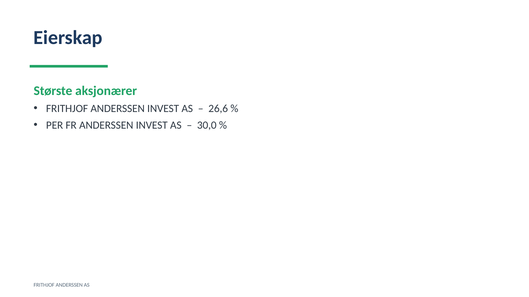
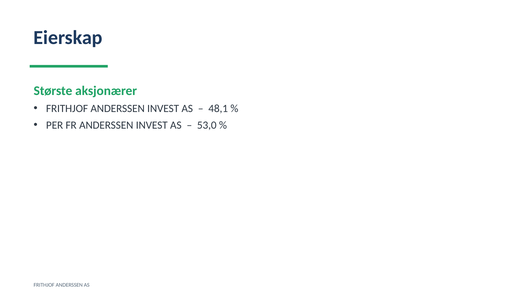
26,6: 26,6 -> 48,1
30,0: 30,0 -> 53,0
